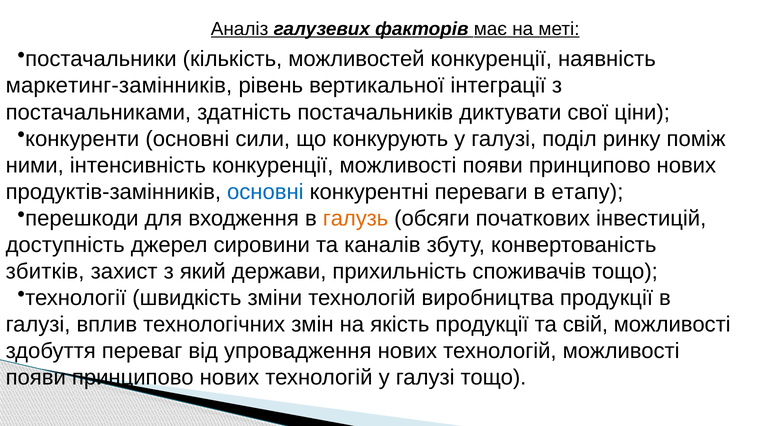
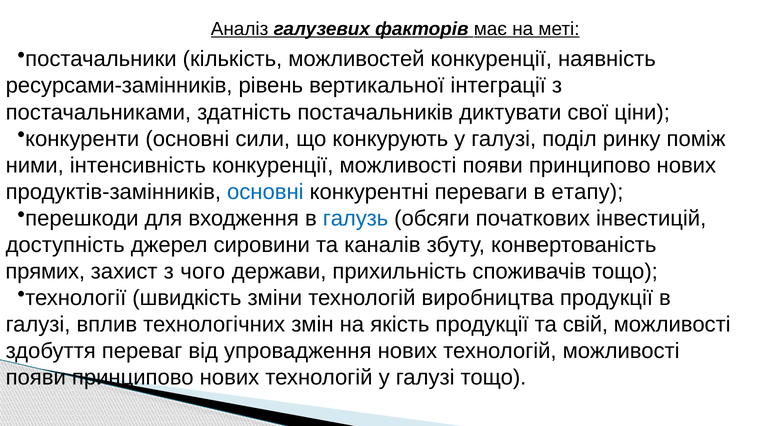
маркетинг-замінників: маркетинг-замінників -> ресурсами-замінників
галузь colour: orange -> blue
збитків: збитків -> прямих
який: який -> чого
